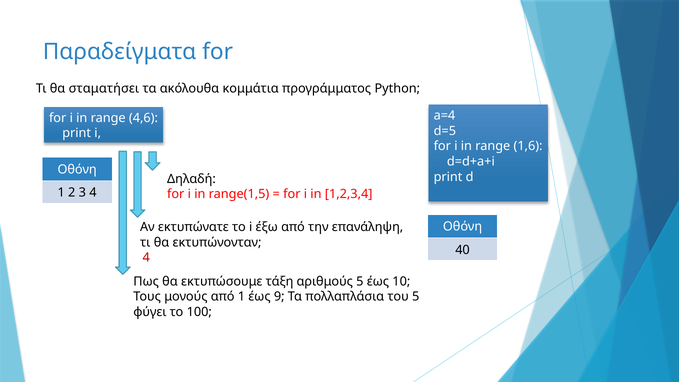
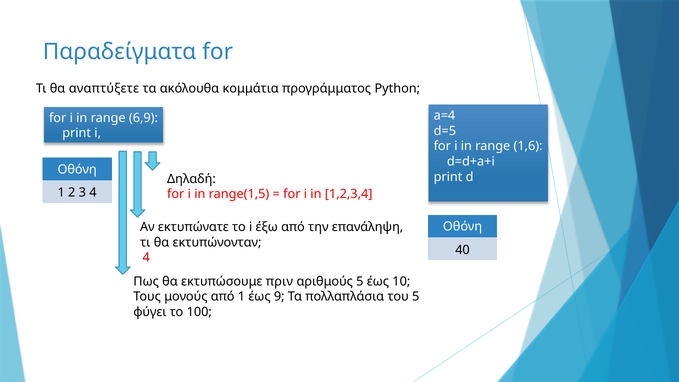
σταματήσει: σταματήσει -> αναπτύξετε
4,6: 4,6 -> 6,9
τάξη: τάξη -> πριν
